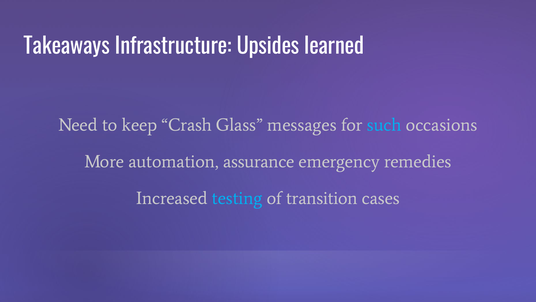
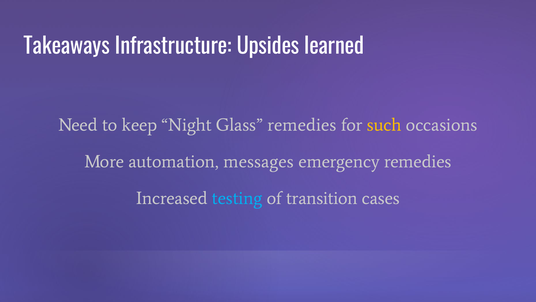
Crash: Crash -> Night
Glass messages: messages -> remedies
such colour: light blue -> yellow
assurance: assurance -> messages
